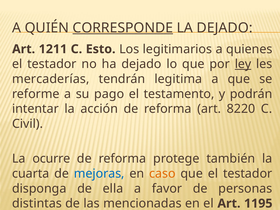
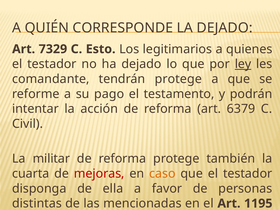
CORRESPONDE underline: present -> none
1211: 1211 -> 7329
mercaderías: mercaderías -> comandante
tendrán legitima: legitima -> protege
8220: 8220 -> 6379
ocurre: ocurre -> militar
mejoras colour: blue -> red
